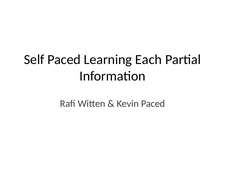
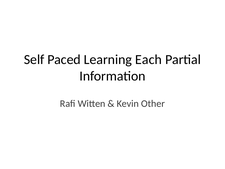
Kevin Paced: Paced -> Other
